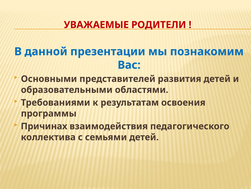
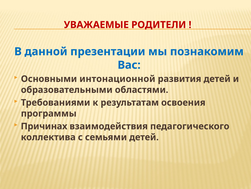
представителей: представителей -> интонационной
